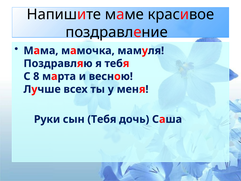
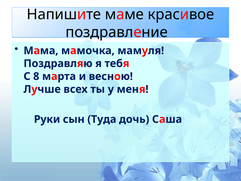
сын Тебя: Тебя -> Туда
